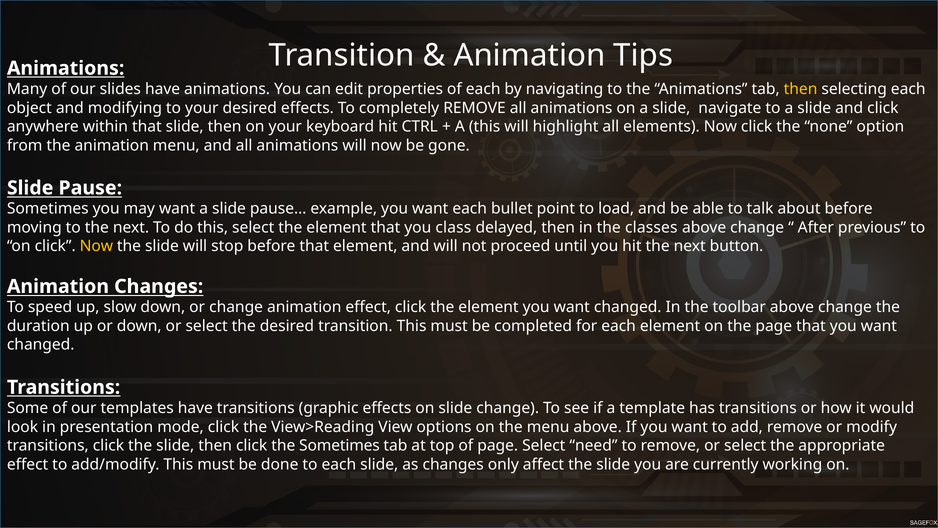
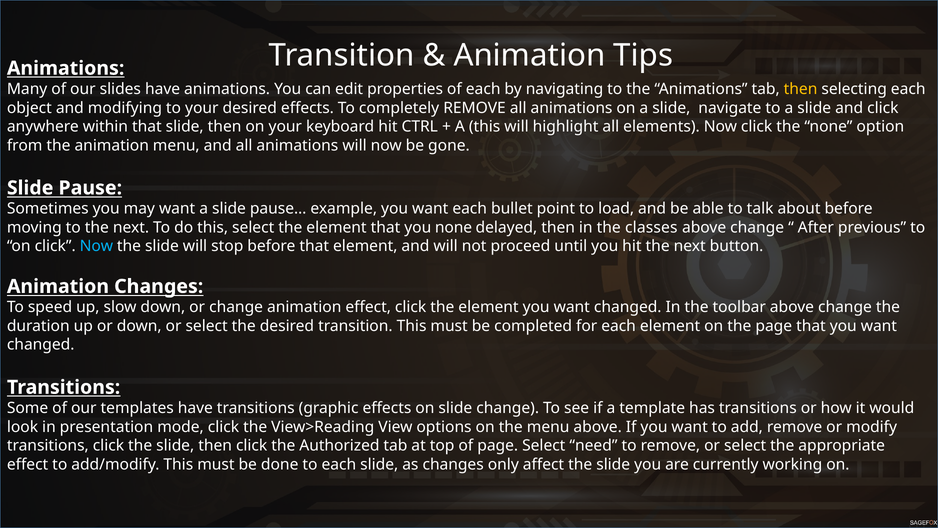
you class: class -> none
Now at (96, 246) colour: yellow -> light blue
the Sometimes: Sometimes -> Authorized
